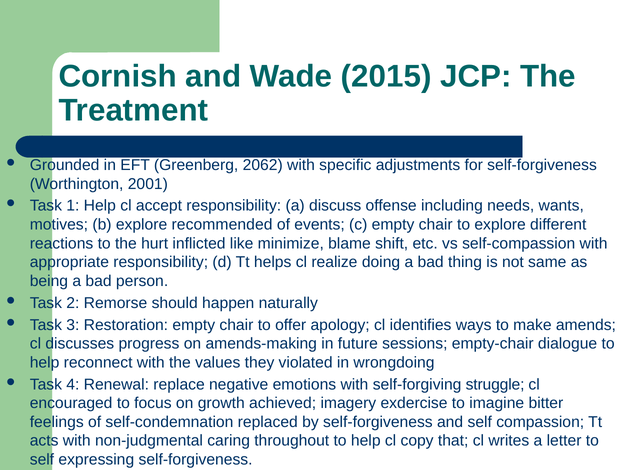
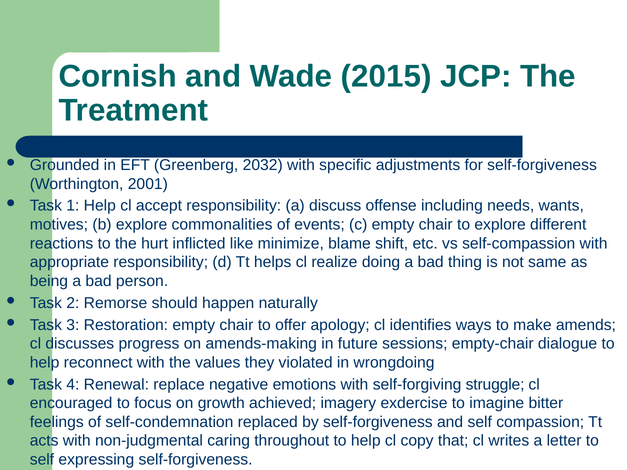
2062: 2062 -> 2032
recommended: recommended -> commonalities
